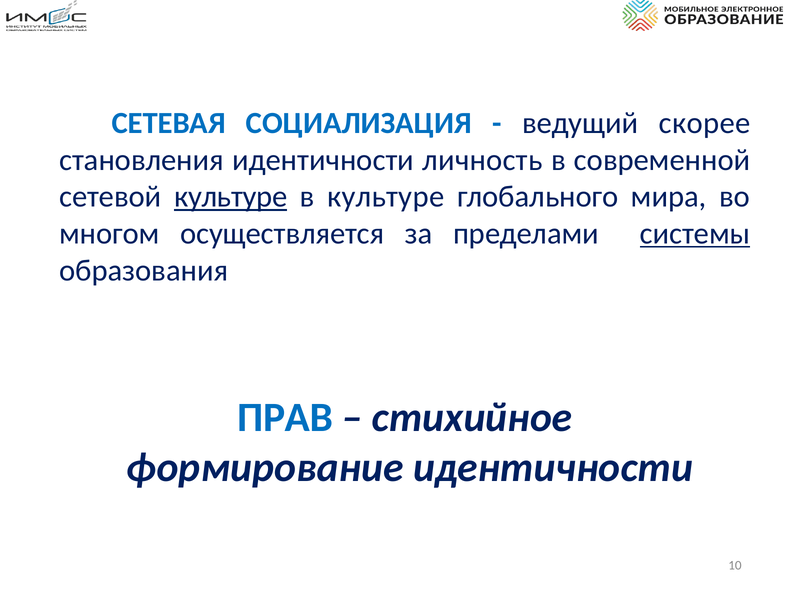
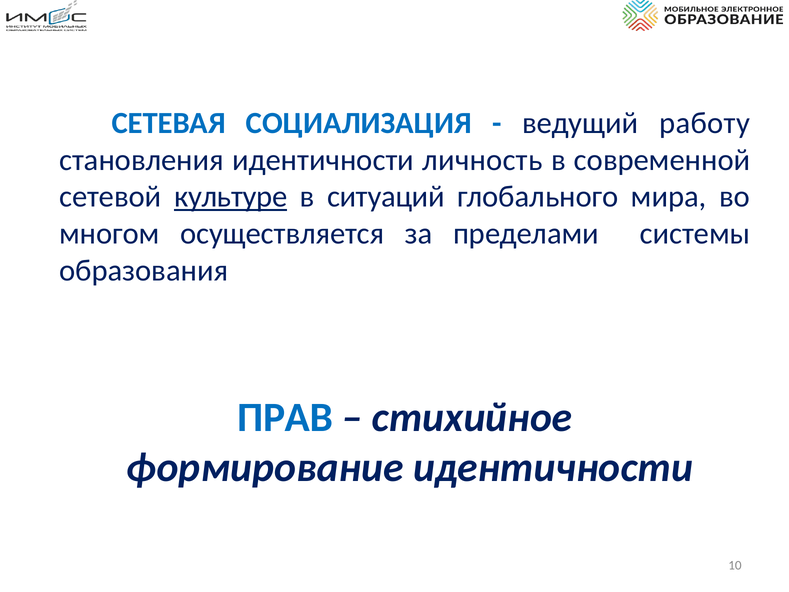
скорее: скорее -> работу
в культуре: культуре -> ситуаций
системы underline: present -> none
